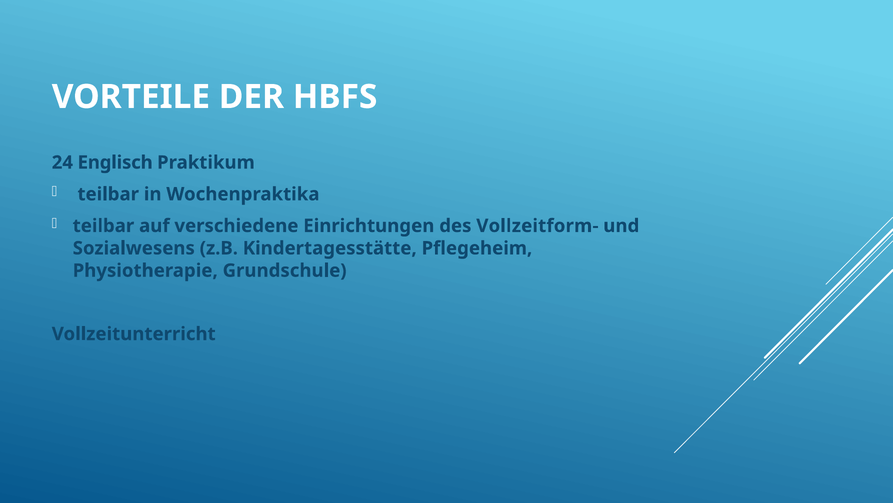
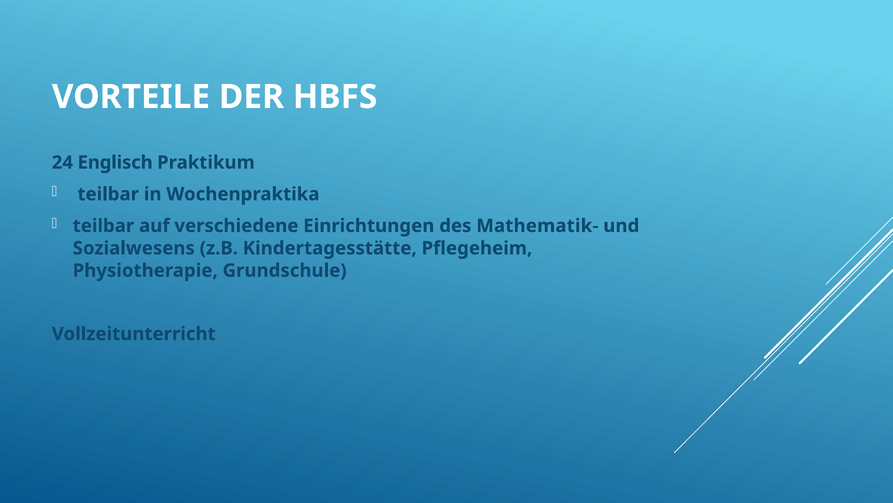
Vollzeitform-: Vollzeitform- -> Mathematik-
